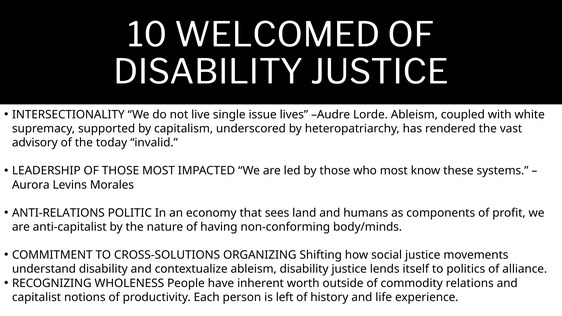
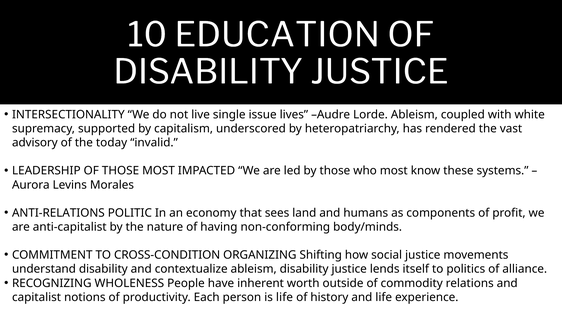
WELCOMED: WELCOMED -> EDUCATION
CROSS-SOLUTIONS: CROSS-SOLUTIONS -> CROSS-CONDITION
is left: left -> life
